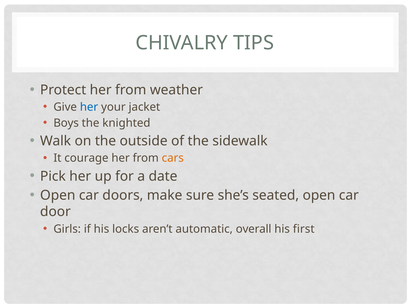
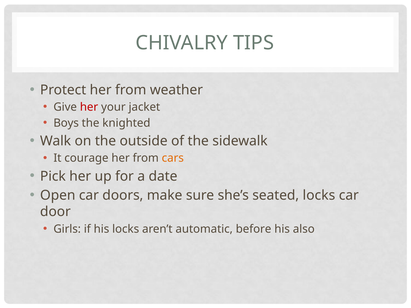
her at (89, 107) colour: blue -> red
seated open: open -> locks
overall: overall -> before
first: first -> also
